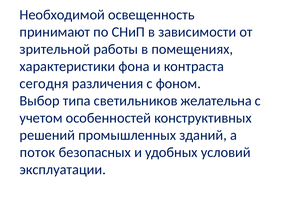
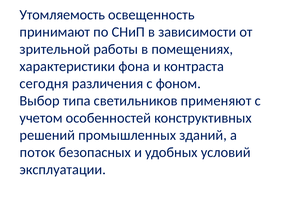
Необходимой: Необходимой -> Утомляемость
желательна: желательна -> применяют
